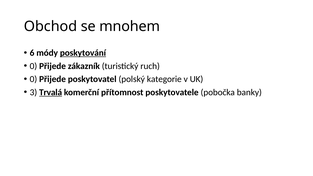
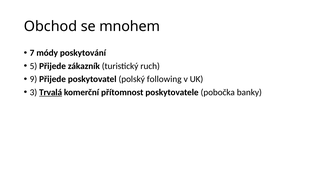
6: 6 -> 7
poskytování underline: present -> none
0 at (33, 66): 0 -> 5
0 at (33, 79): 0 -> 9
kategorie: kategorie -> following
